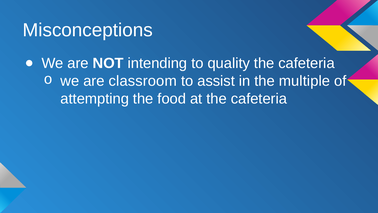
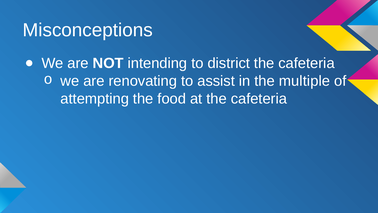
quality: quality -> district
classroom: classroom -> renovating
